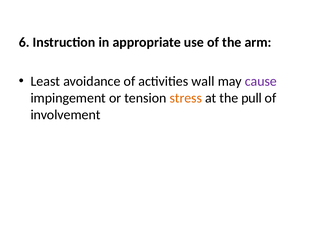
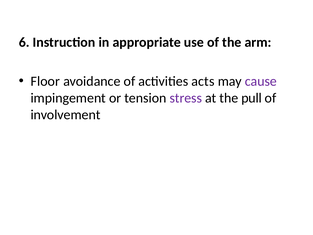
Least: Least -> Floor
wall: wall -> acts
stress colour: orange -> purple
